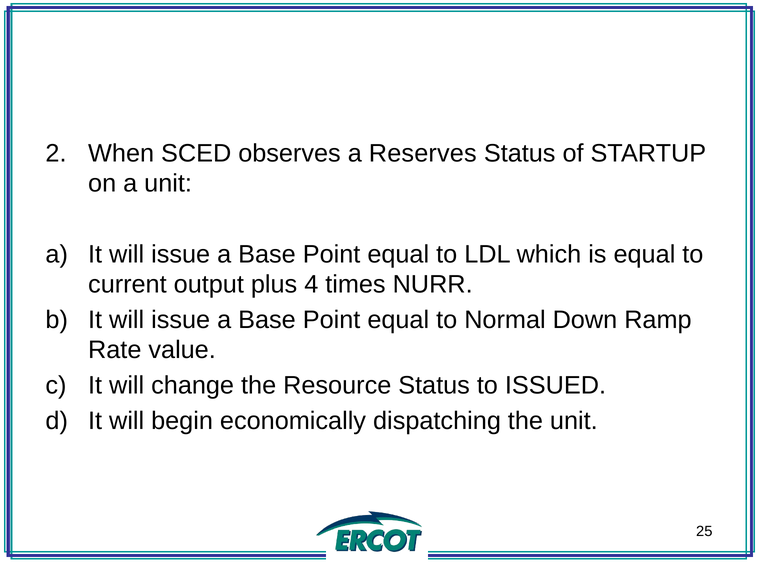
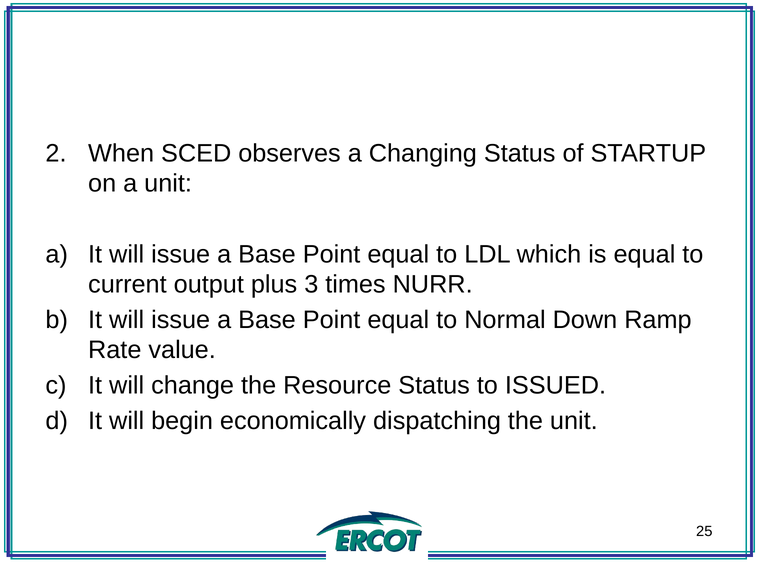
Reserves: Reserves -> Changing
4: 4 -> 3
